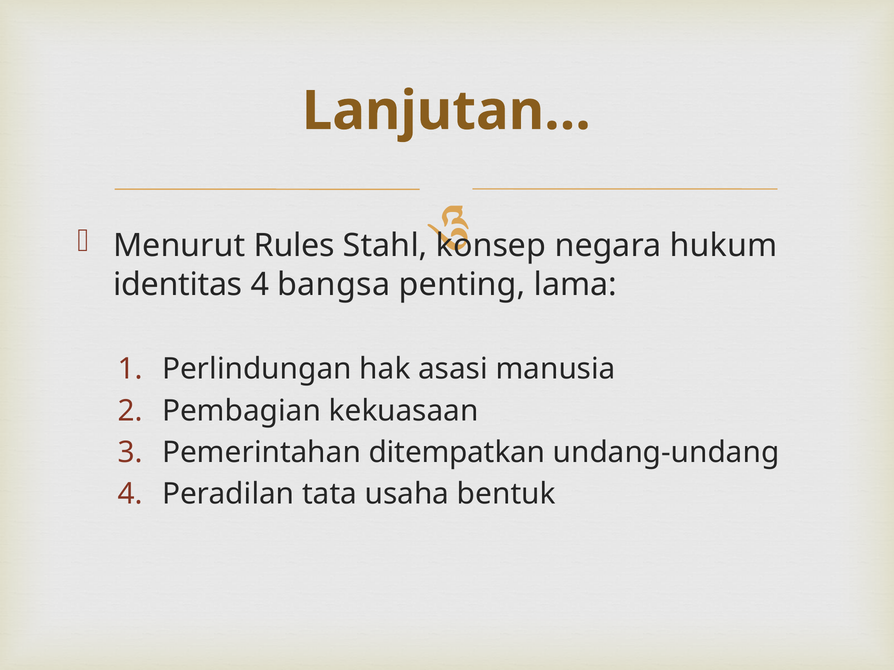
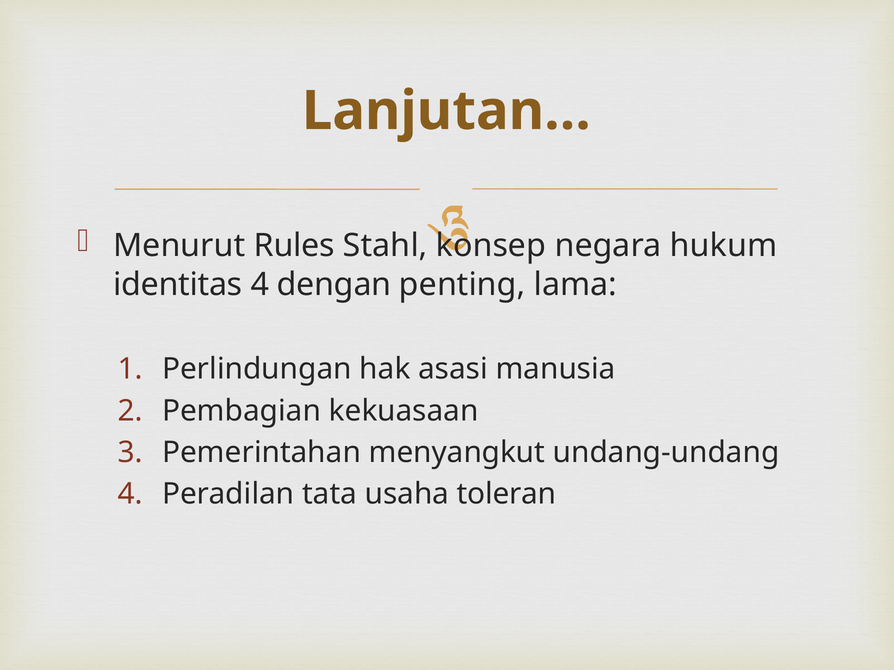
bangsa: bangsa -> dengan
ditempatkan: ditempatkan -> menyangkut
bentuk: bentuk -> toleran
